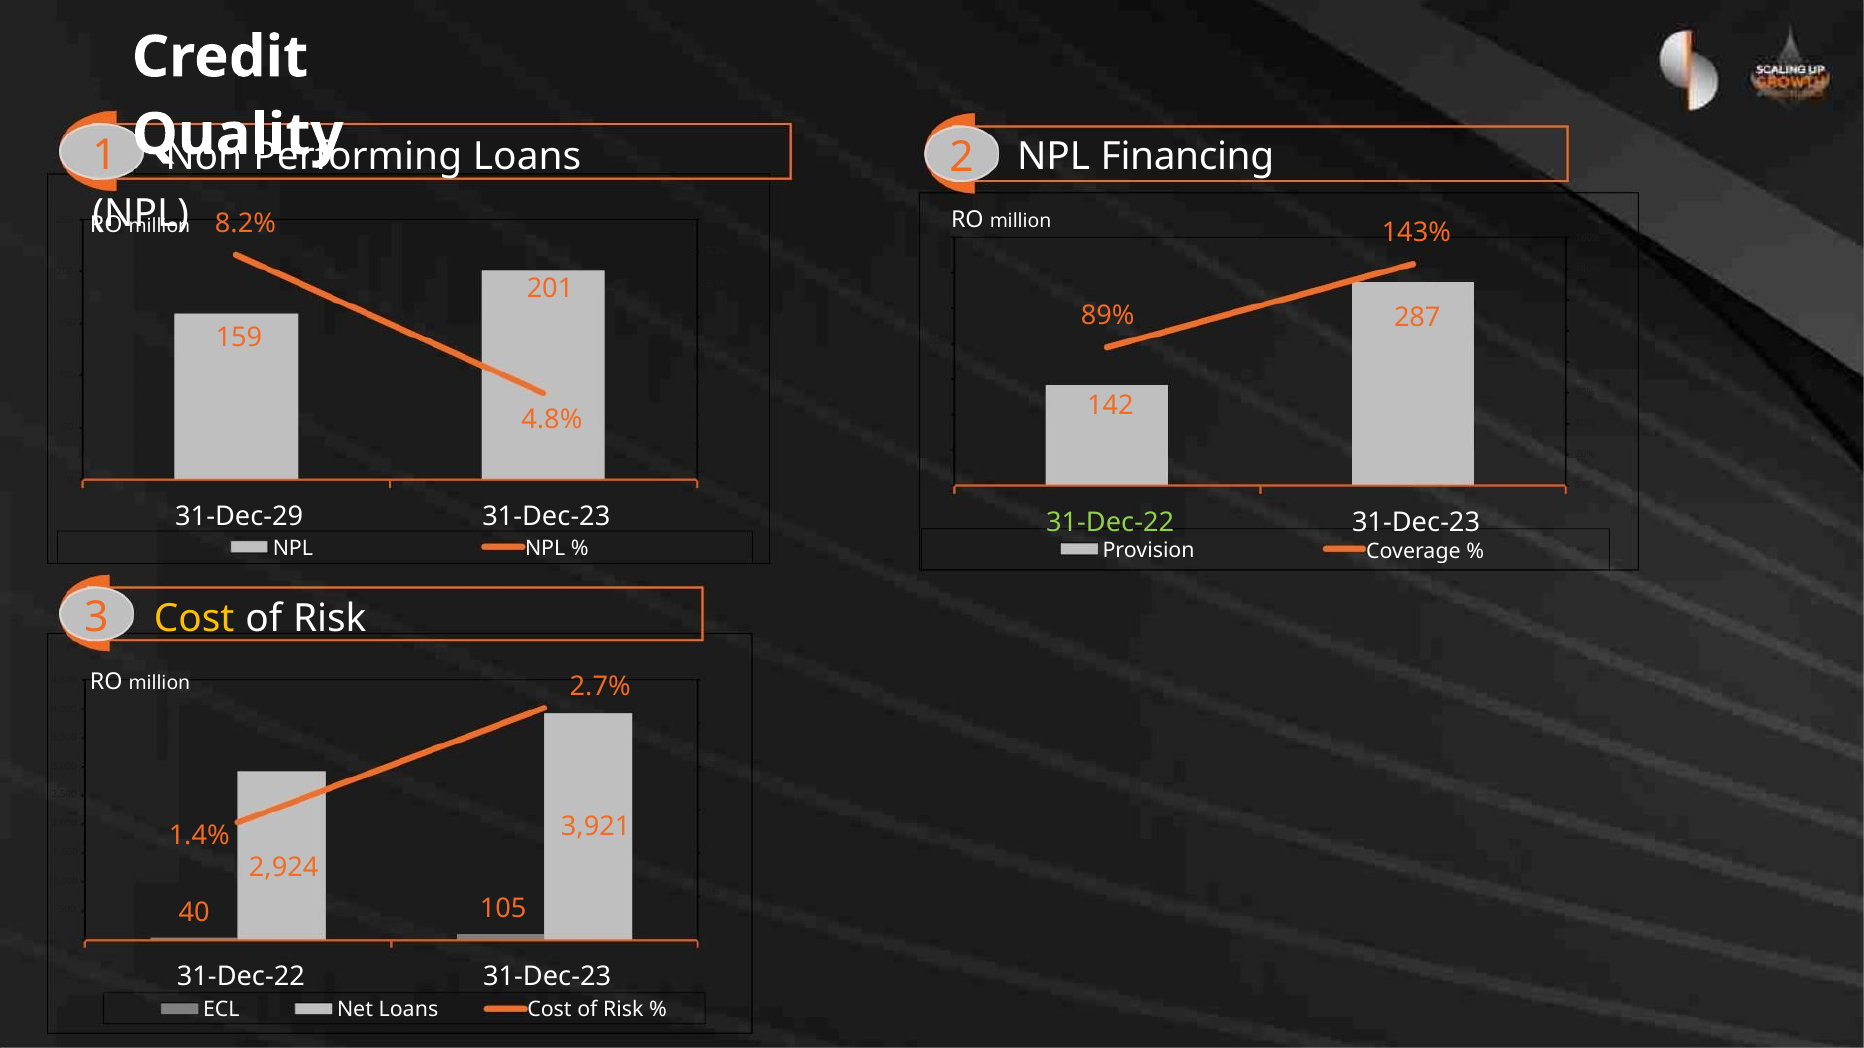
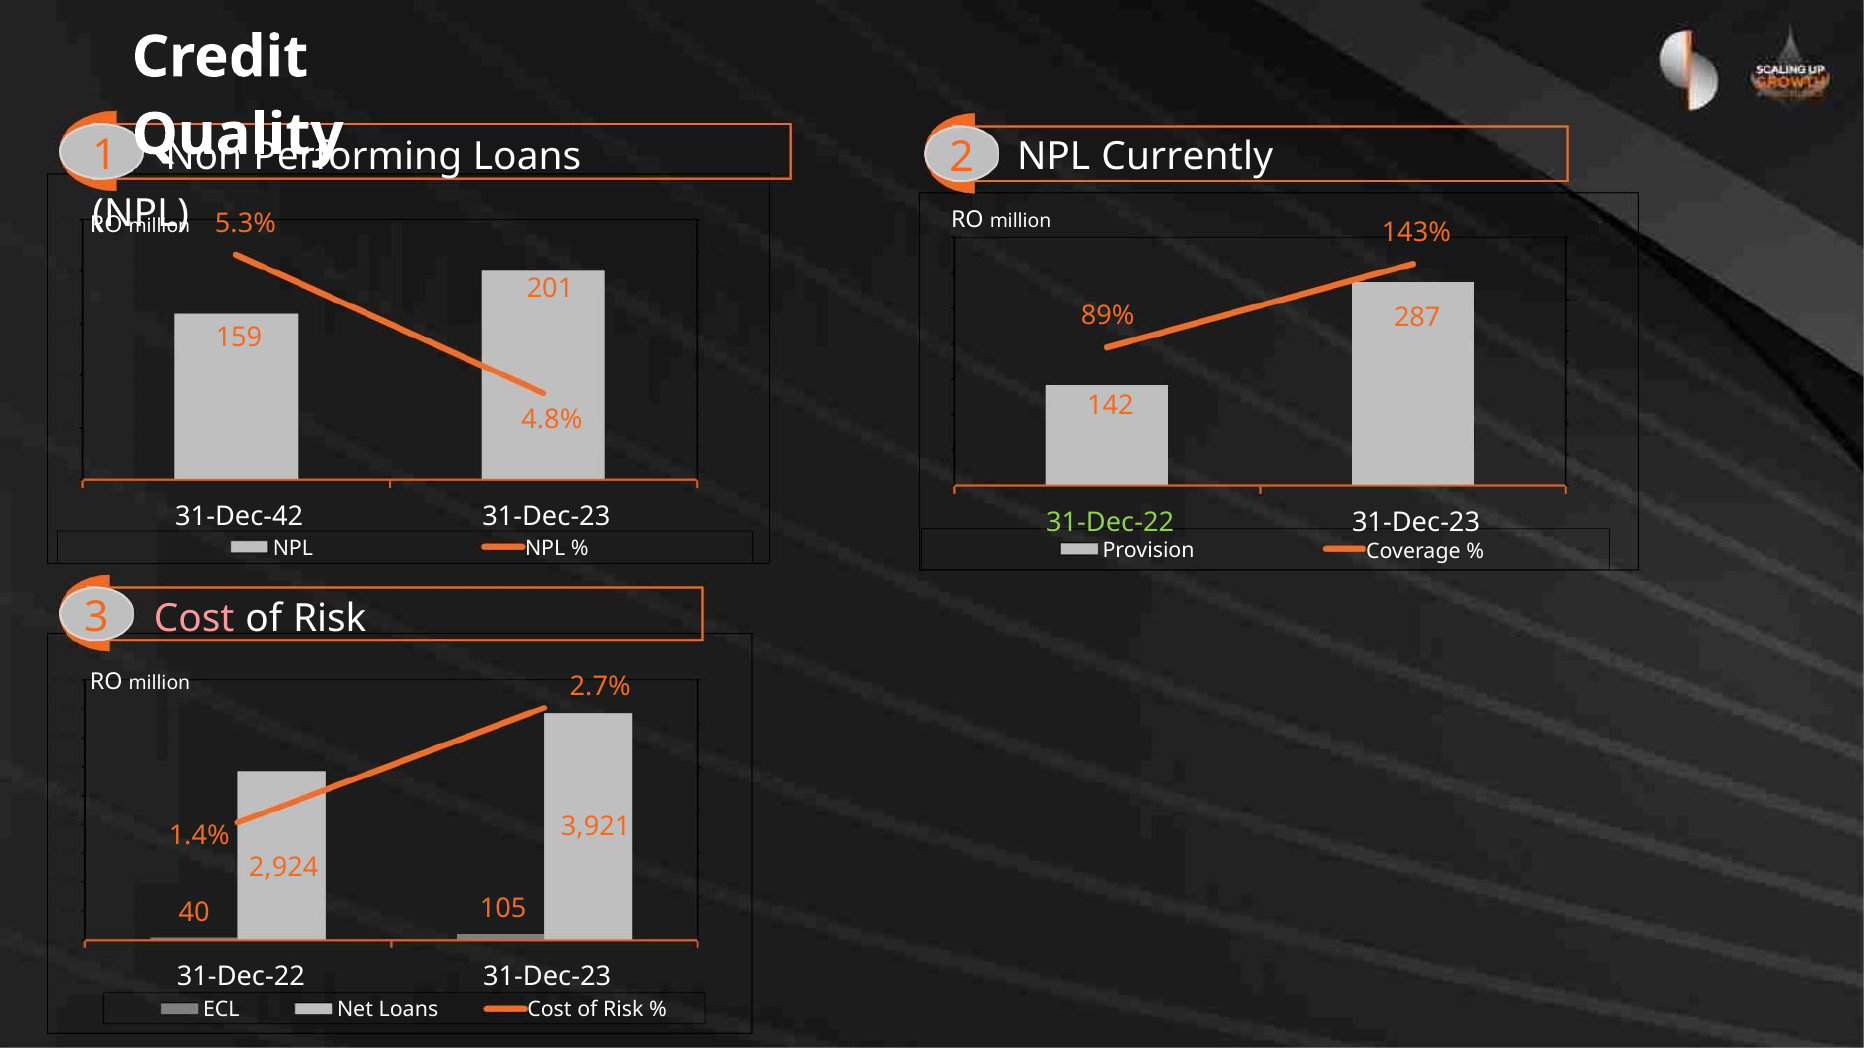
Financing: Financing -> Currently
8.2% at (245, 223): 8.2% -> 5.3%
31-Dec-29: 31-Dec-29 -> 31-Dec-42
Cost at (194, 619) colour: yellow -> pink
